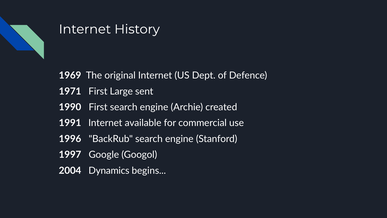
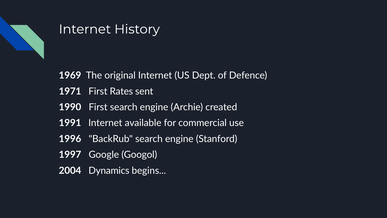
Large: Large -> Rates
